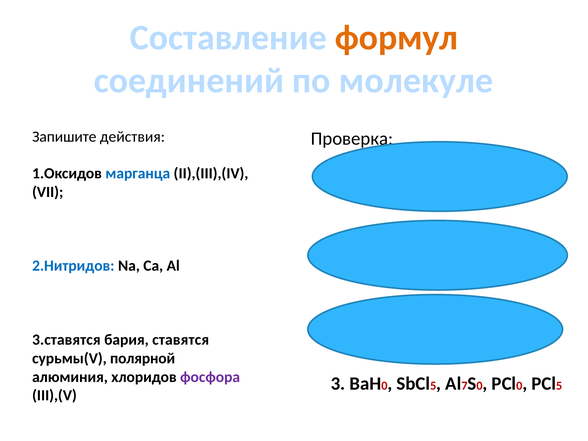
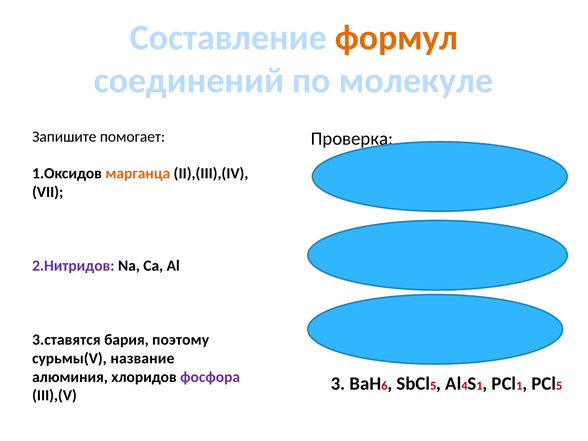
действия: действия -> помогает
марганца colour: blue -> orange
2.Нитридов colour: blue -> purple
ставятся: ставятся -> поэтому
полярной: полярной -> название
0 at (384, 386): 0 -> 6
Al 7: 7 -> 4
0 at (479, 386): 0 -> 1
0 at (519, 386): 0 -> 1
